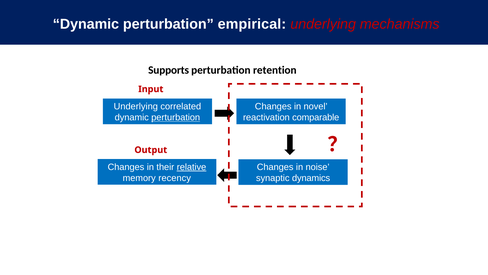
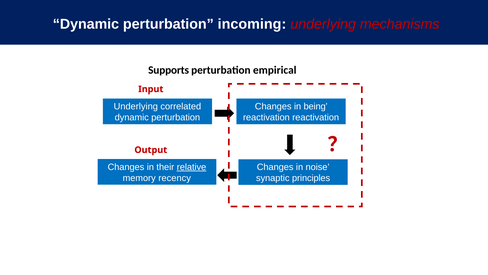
empirical: empirical -> incoming
retention: retention -> empirical
novel: novel -> being
perturbation at (176, 117) underline: present -> none
reactivation comparable: comparable -> reactivation
dynamics: dynamics -> principles
